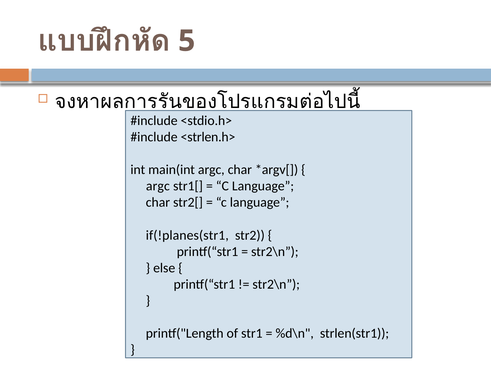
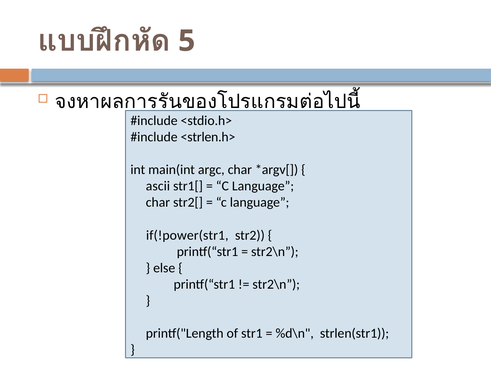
argc at (158, 186): argc -> ascii
if(!planes(str1: if(!planes(str1 -> if(!power(str1
